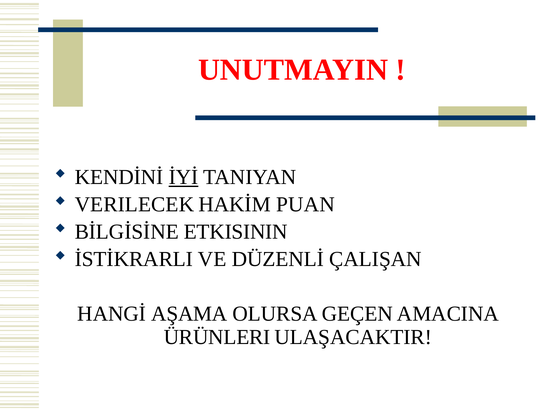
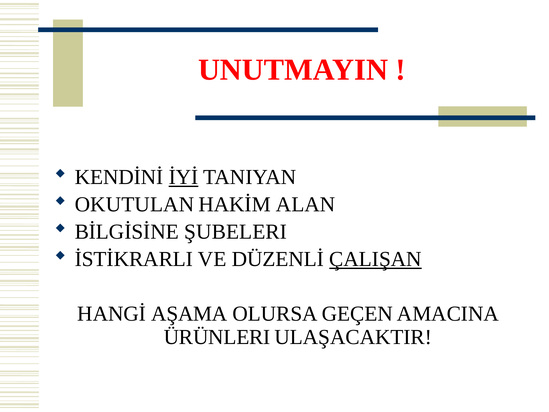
VERILECEK: VERILECEK -> OKUTULAN
PUAN: PUAN -> ALAN
ETKISININ: ETKISININ -> ŞUBELERI
ÇALIŞAN underline: none -> present
